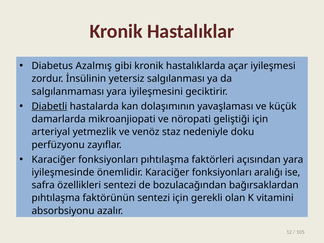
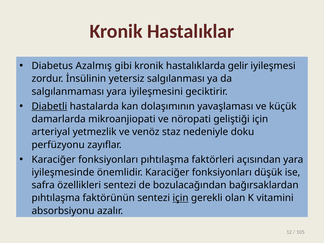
açar: açar -> gelir
aralığı: aralığı -> düşük
için at (181, 198) underline: none -> present
